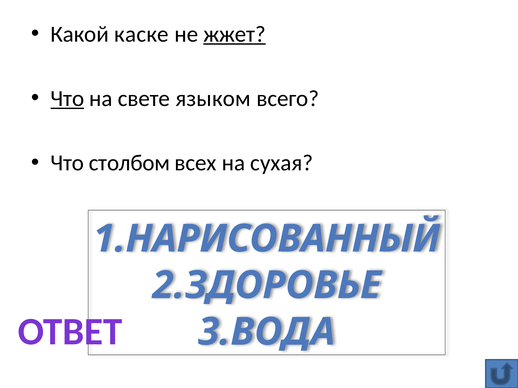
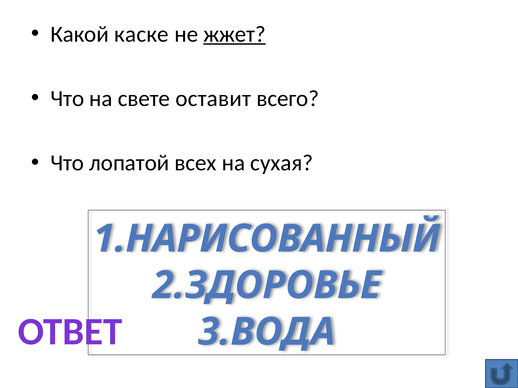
Что at (67, 99) underline: present -> none
языком: языком -> оставит
столбом: столбом -> лопатой
